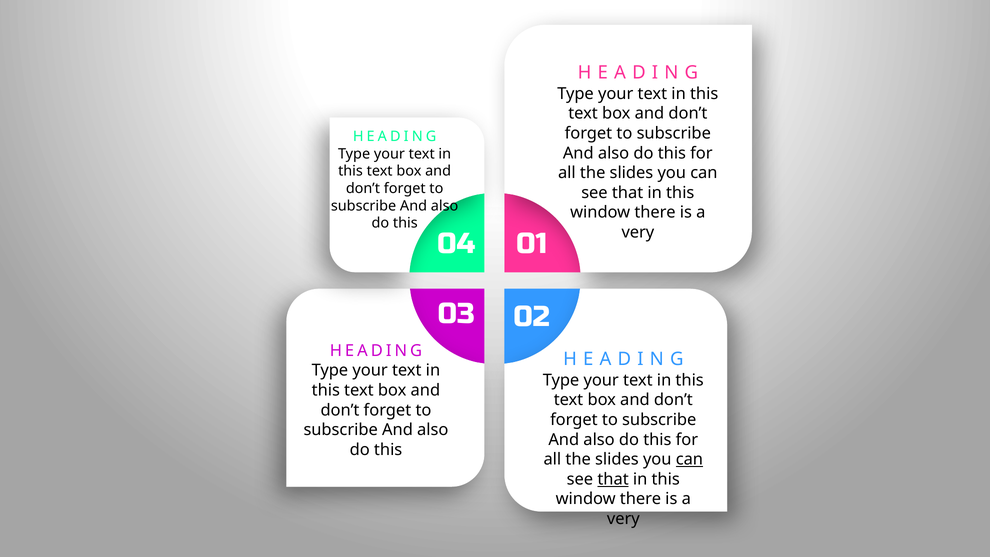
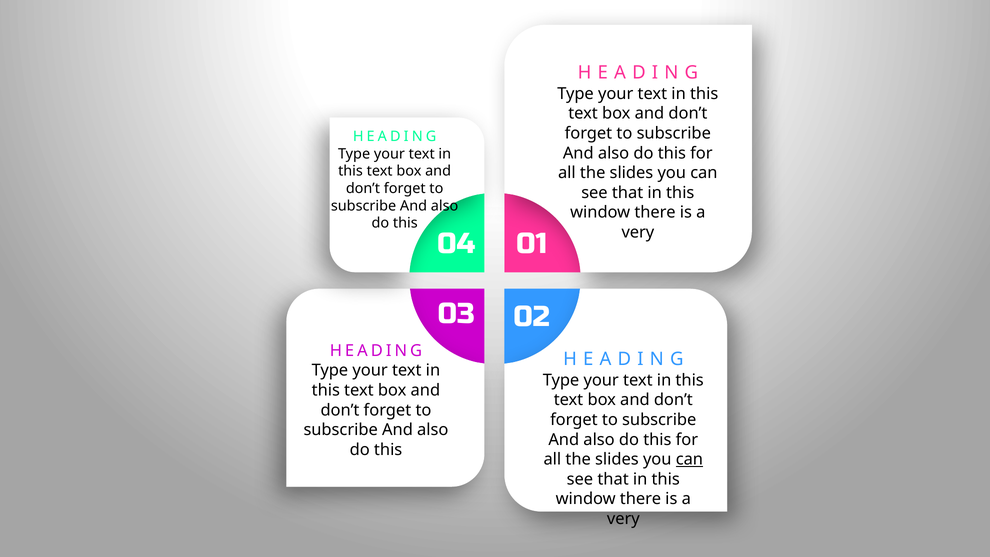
that at (613, 479) underline: present -> none
